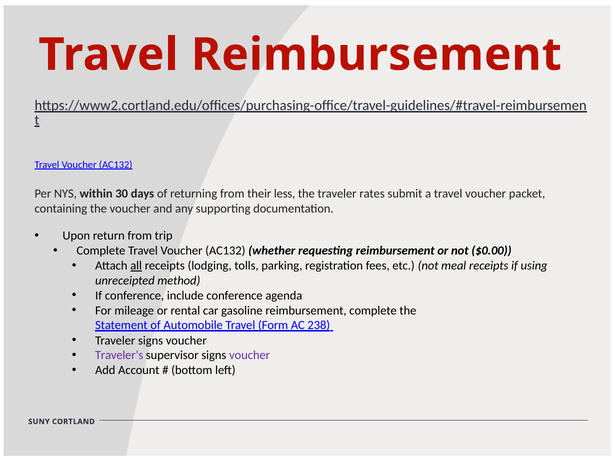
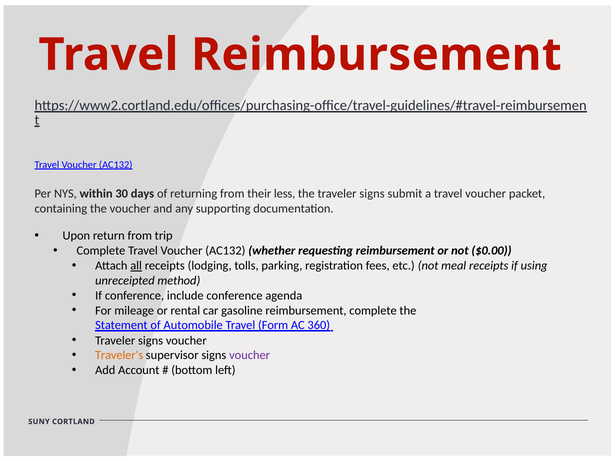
the traveler rates: rates -> signs
238: 238 -> 360
Traveler’s colour: purple -> orange
